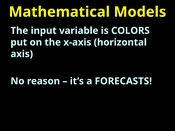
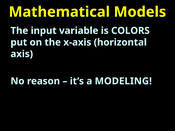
FORECASTS: FORECASTS -> MODELING
